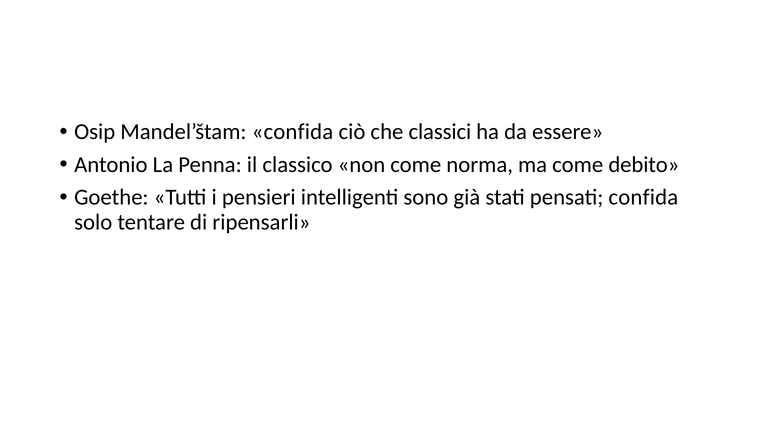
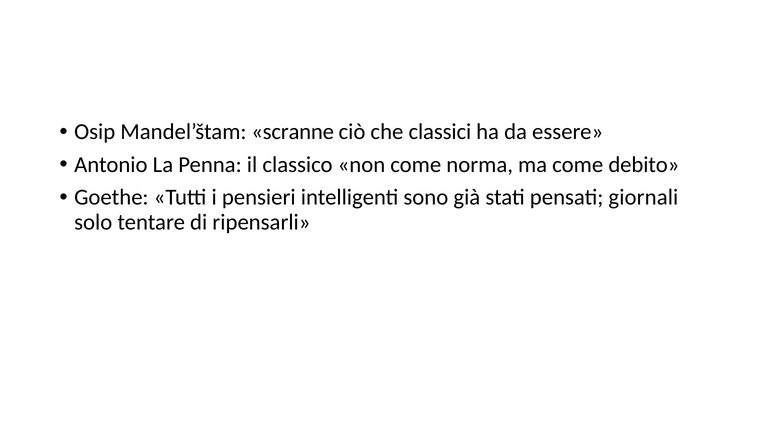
Mandel’štam confida: confida -> scranne
pensati confida: confida -> giornali
